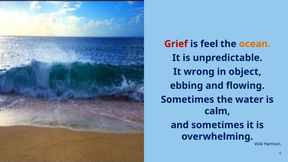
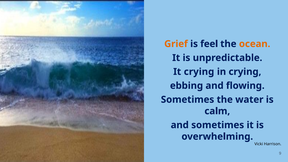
Grief colour: red -> orange
It wrong: wrong -> crying
in object: object -> crying
